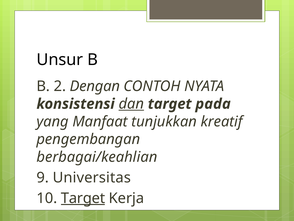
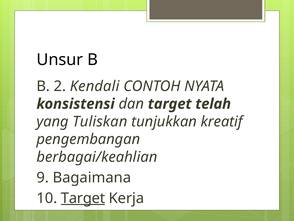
Dengan: Dengan -> Kendali
dan underline: present -> none
pada: pada -> telah
Manfaat: Manfaat -> Tuliskan
Universitas: Universitas -> Bagaimana
